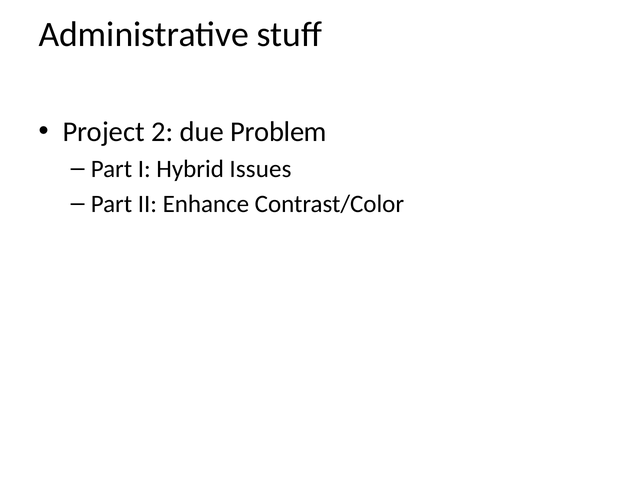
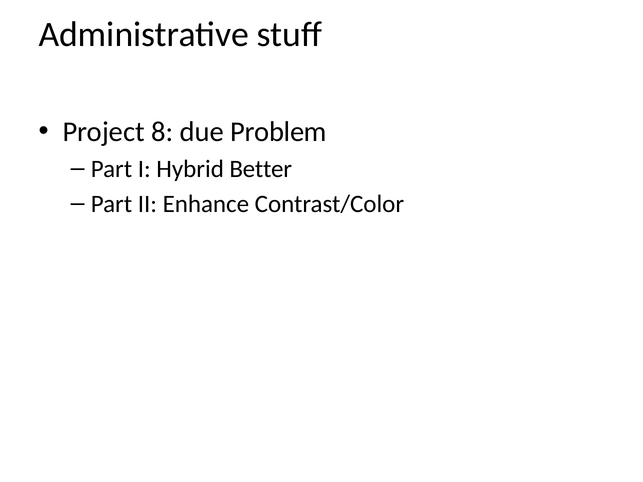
2: 2 -> 8
Issues: Issues -> Better
